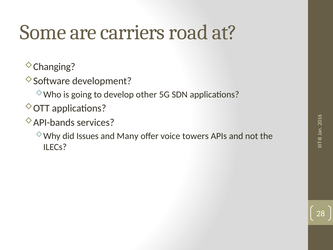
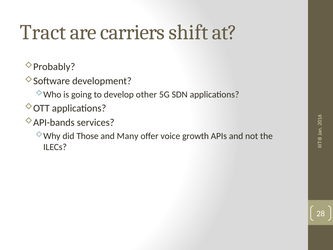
Some: Some -> Tract
road: road -> shift
Changing: Changing -> Probably
Issues: Issues -> Those
towers: towers -> growth
